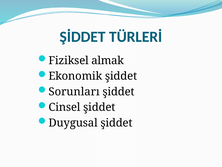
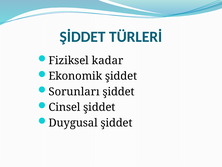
almak: almak -> kadar
